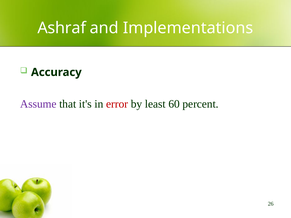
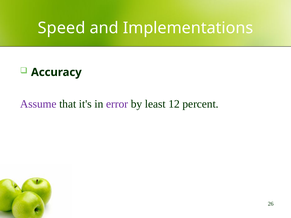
Ashraf: Ashraf -> Speed
error colour: red -> purple
60: 60 -> 12
